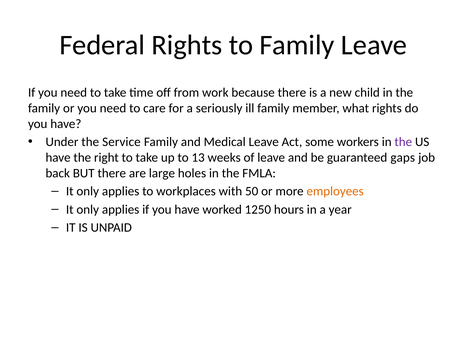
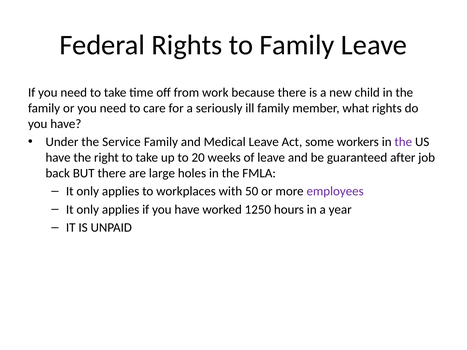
13: 13 -> 20
gaps: gaps -> after
employees colour: orange -> purple
